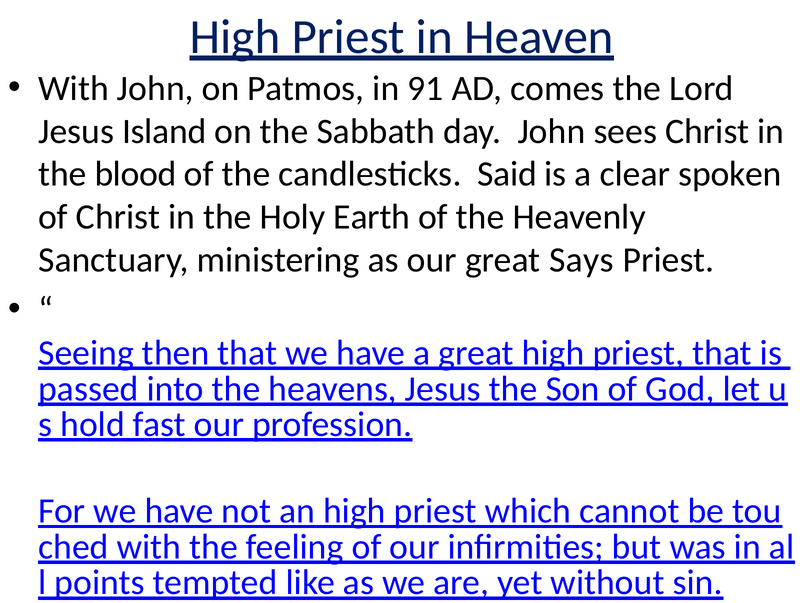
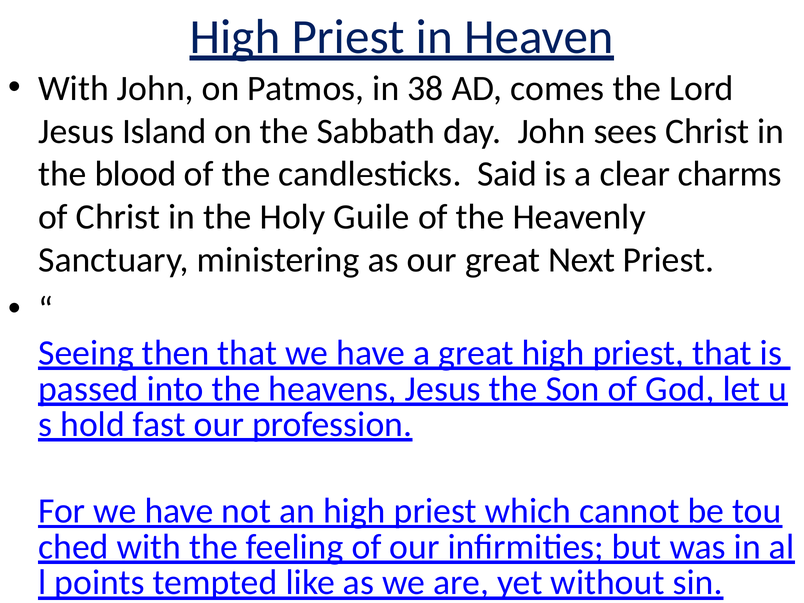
91: 91 -> 38
spoken: spoken -> charms
Earth: Earth -> Guile
Says: Says -> Next
